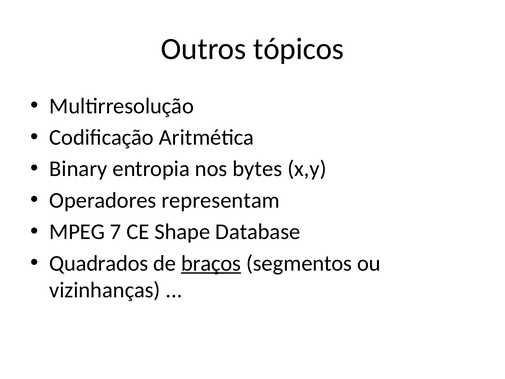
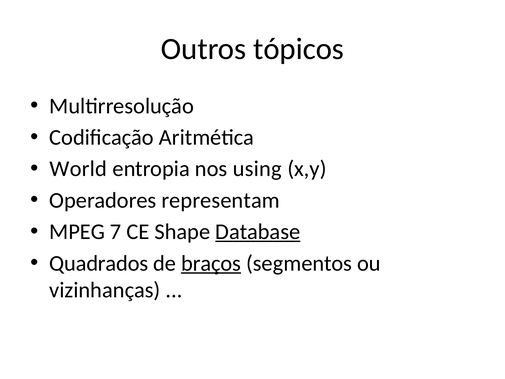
Binary: Binary -> World
bytes: bytes -> using
Database underline: none -> present
